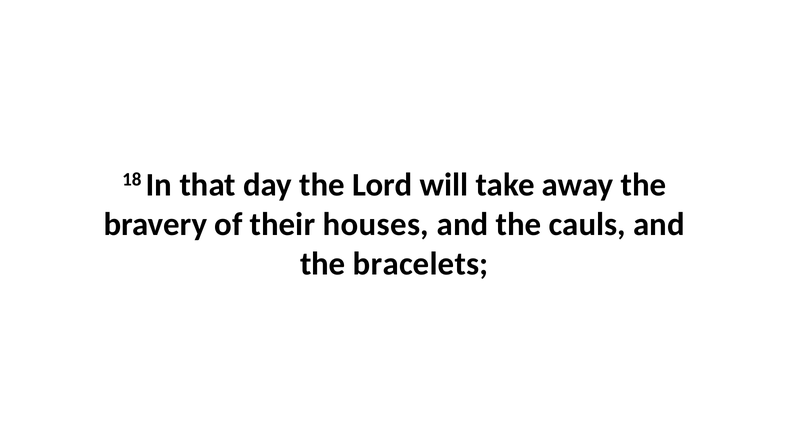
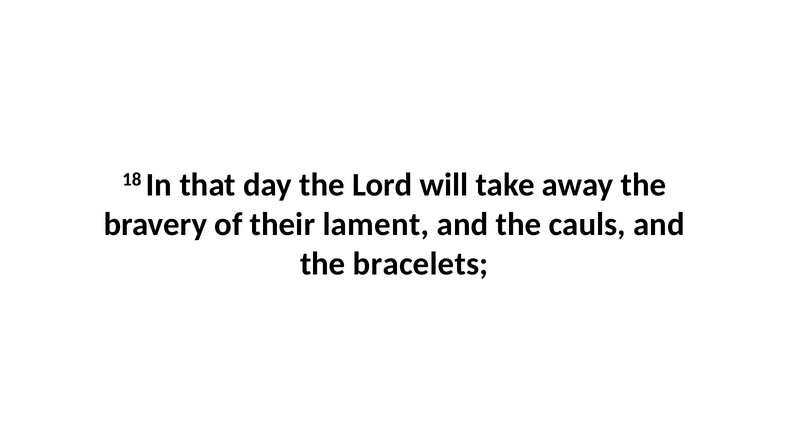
houses: houses -> lament
